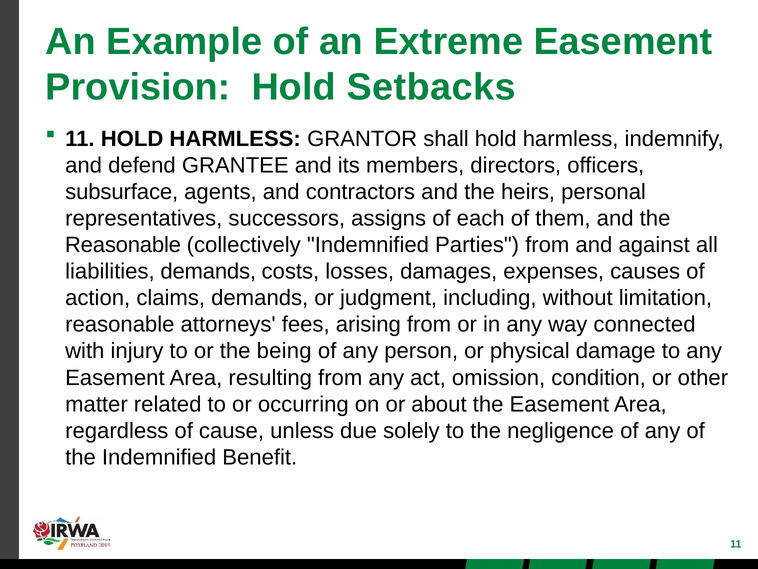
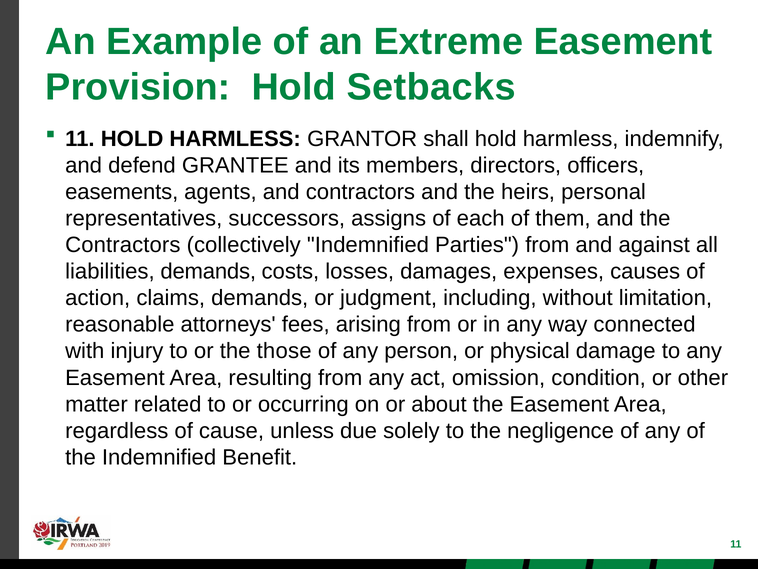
subsurface: subsurface -> easements
Reasonable at (123, 245): Reasonable -> Contractors
being: being -> those
